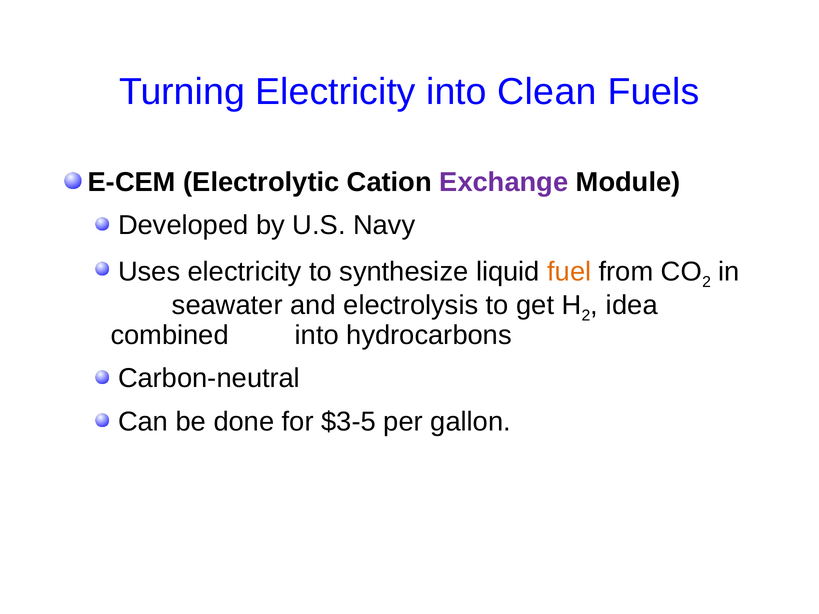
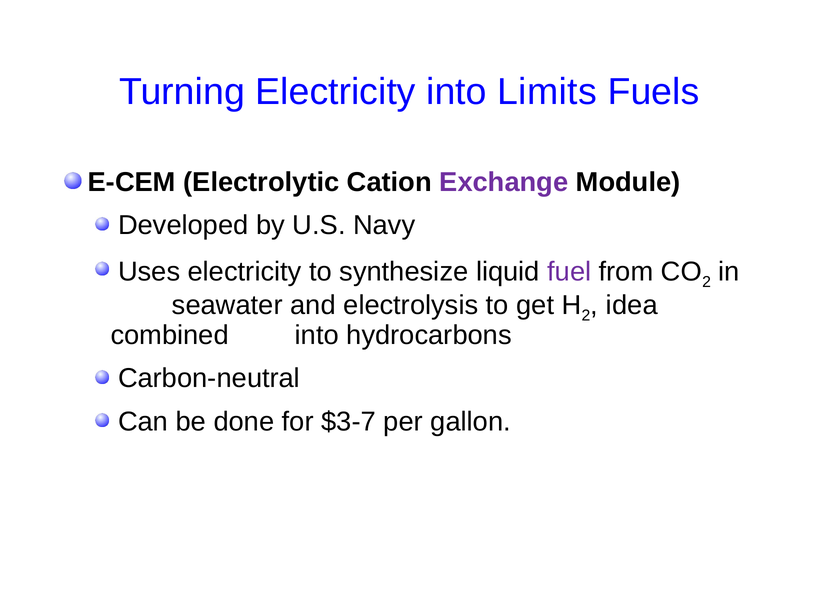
Clean: Clean -> Limits
fuel colour: orange -> purple
$3-5: $3-5 -> $3-7
